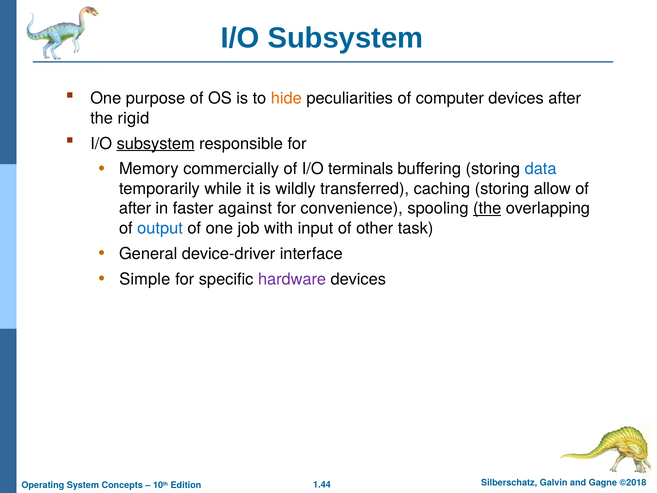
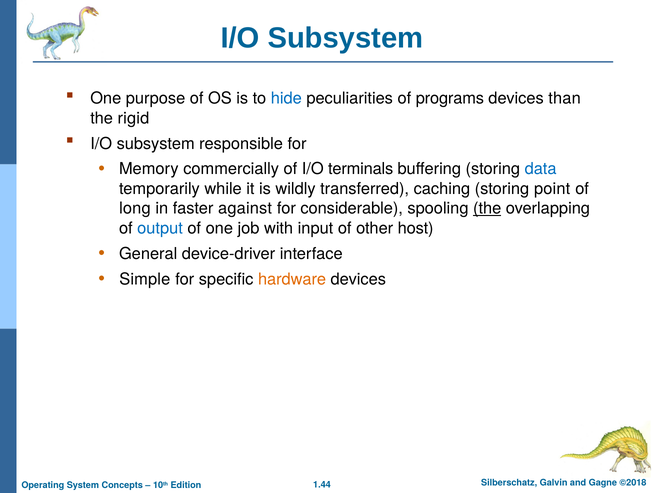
hide colour: orange -> blue
computer: computer -> programs
devices after: after -> than
subsystem at (156, 144) underline: present -> none
allow: allow -> point
after at (135, 208): after -> long
convenience: convenience -> considerable
task: task -> host
hardware colour: purple -> orange
